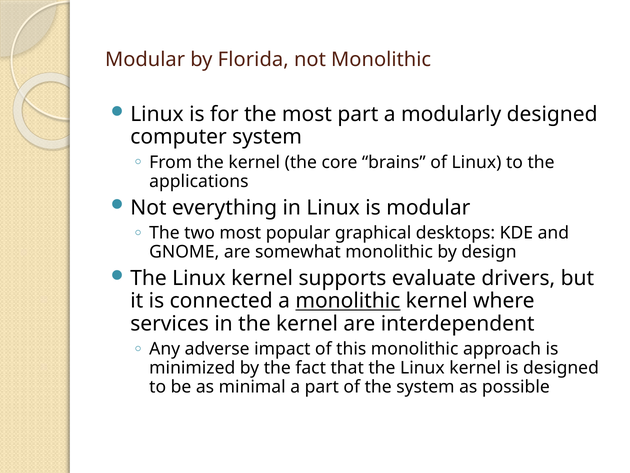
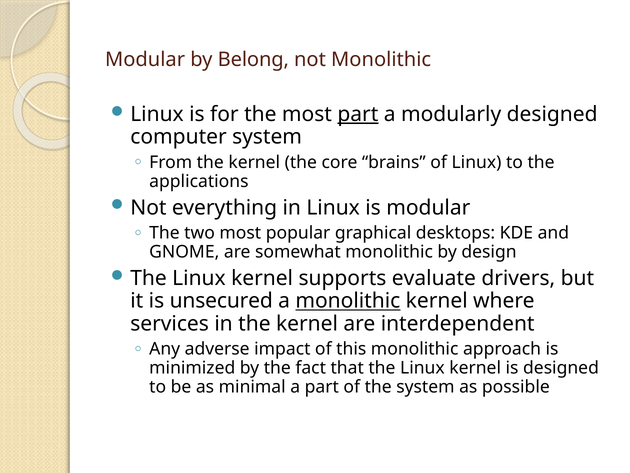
Florida: Florida -> Belong
part at (358, 114) underline: none -> present
connected: connected -> unsecured
